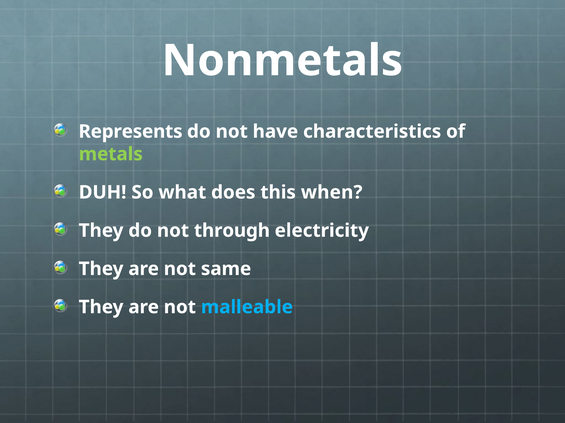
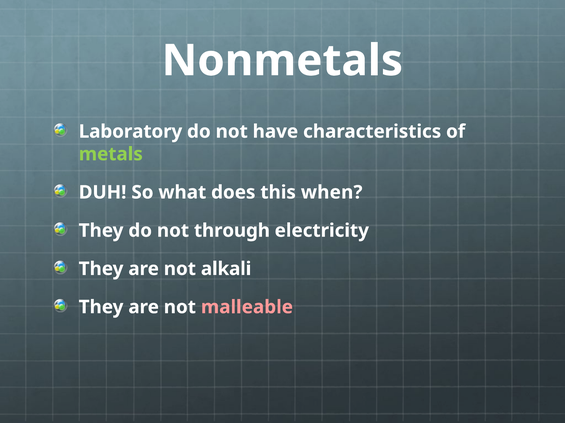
Represents: Represents -> Laboratory
same: same -> alkali
malleable colour: light blue -> pink
